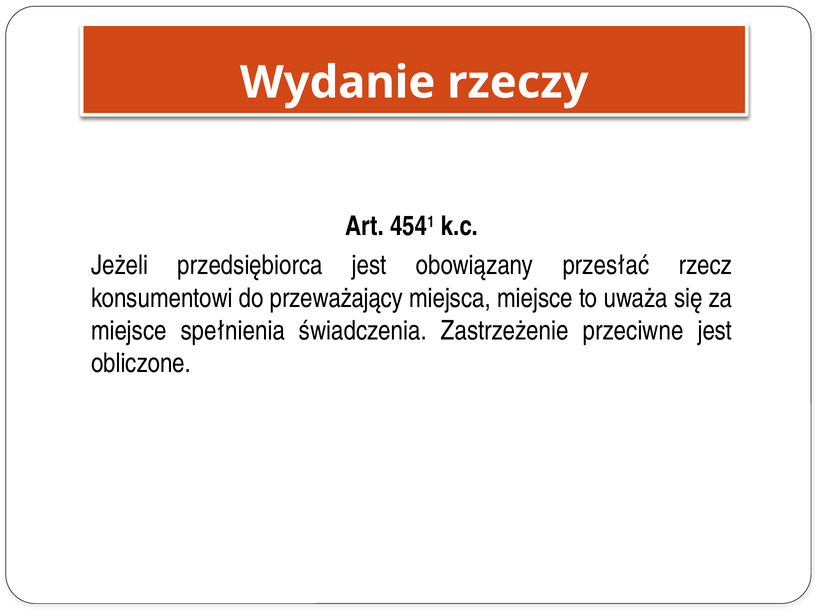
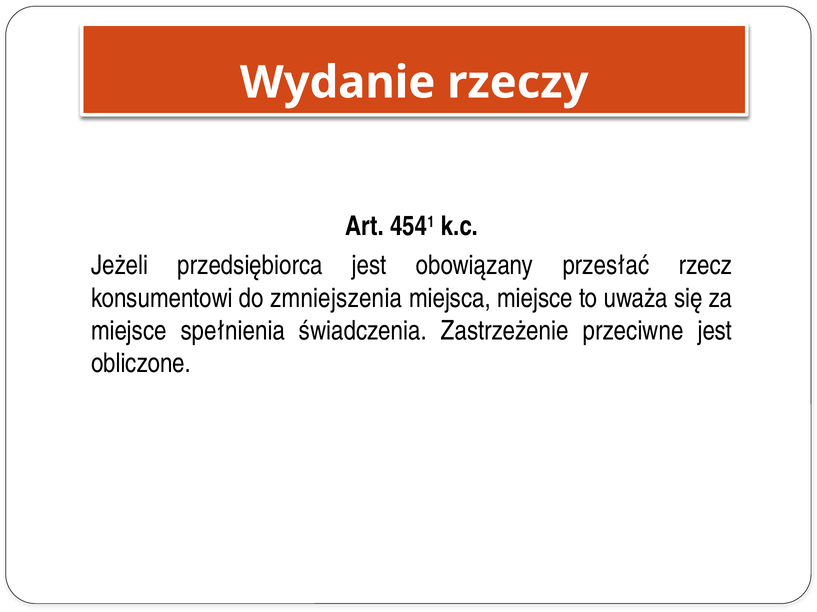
przeważający: przeważający -> zmniejszenia
